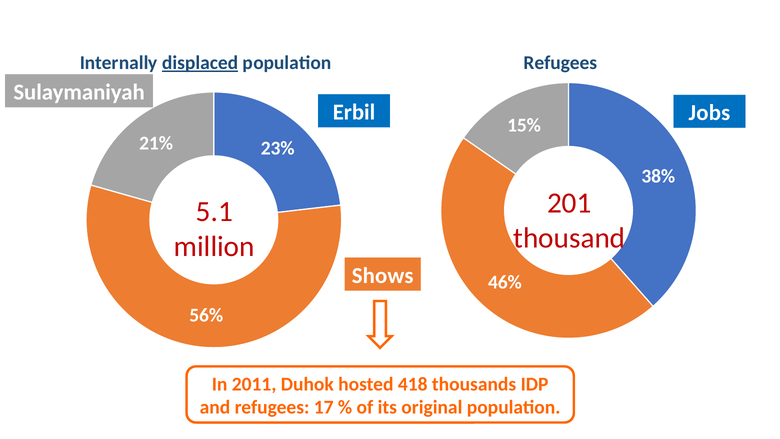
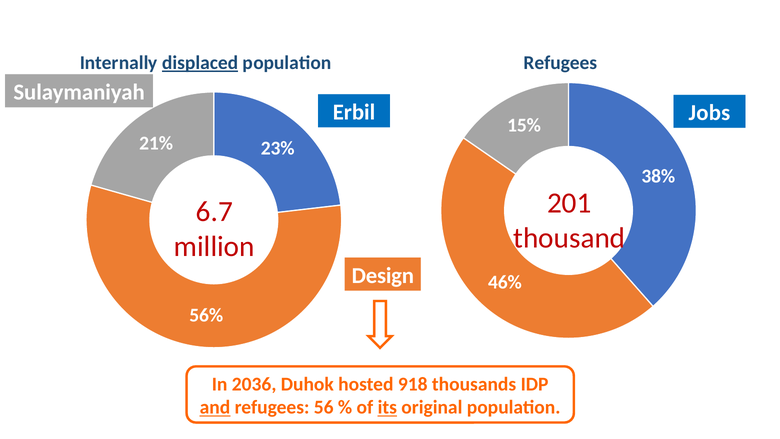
5.1: 5.1 -> 6.7
Shows: Shows -> Design
2011: 2011 -> 2036
418: 418 -> 918
and underline: none -> present
17: 17 -> 56
its underline: none -> present
